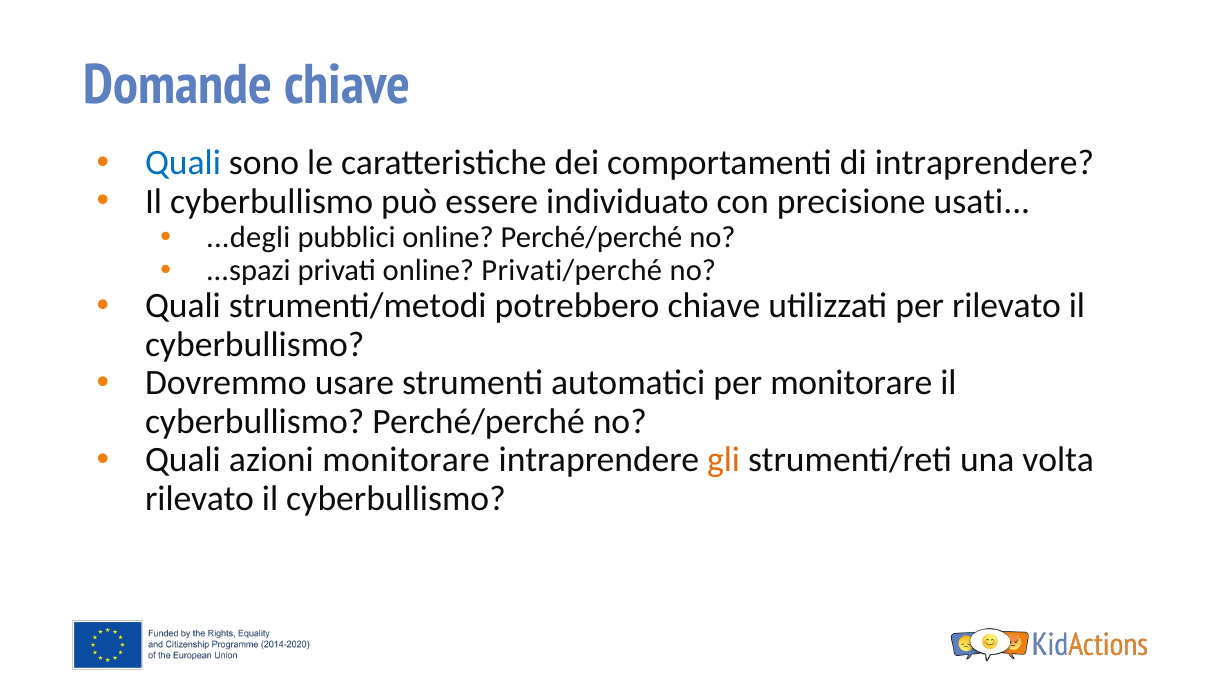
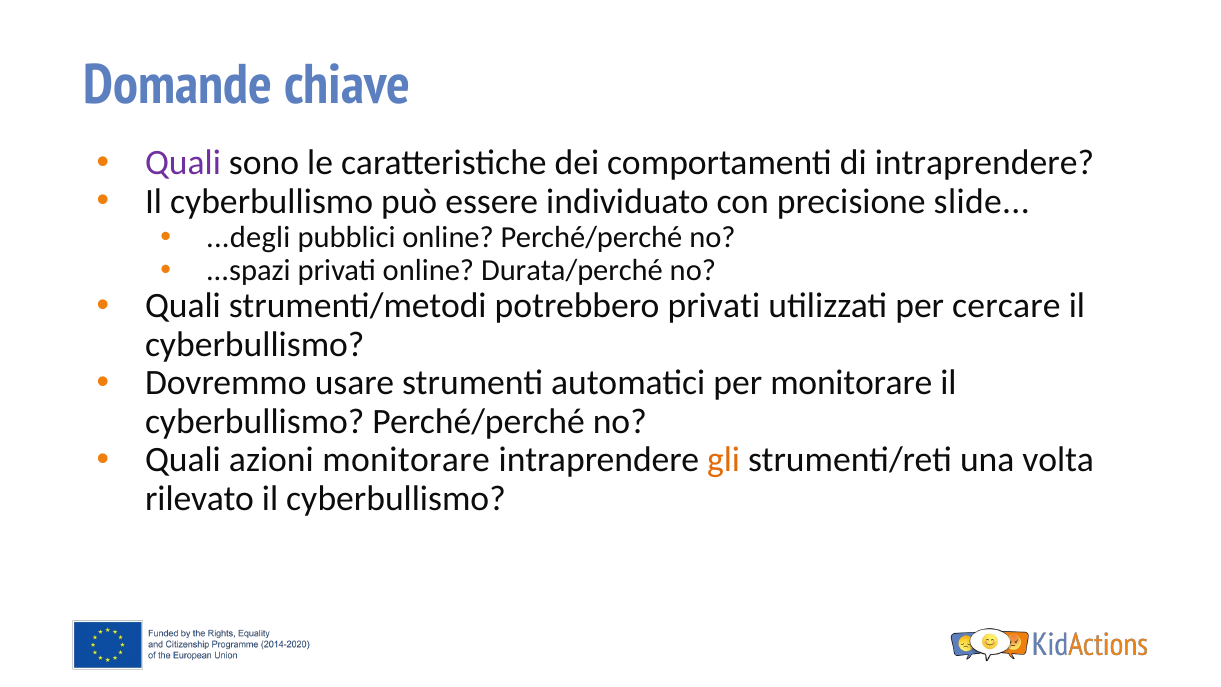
Quali at (183, 163) colour: blue -> purple
usati: usati -> slide
Privati/perché: Privati/perché -> Durata/perché
potrebbero chiave: chiave -> privati
per rilevato: rilevato -> cercare
